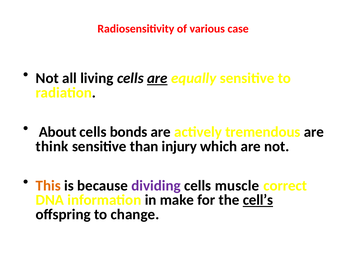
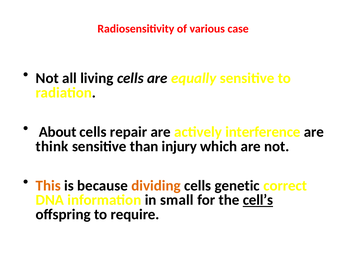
are at (157, 78) underline: present -> none
bonds: bonds -> repair
tremendous: tremendous -> interference
dividing colour: purple -> orange
muscle: muscle -> genetic
make: make -> small
change: change -> require
